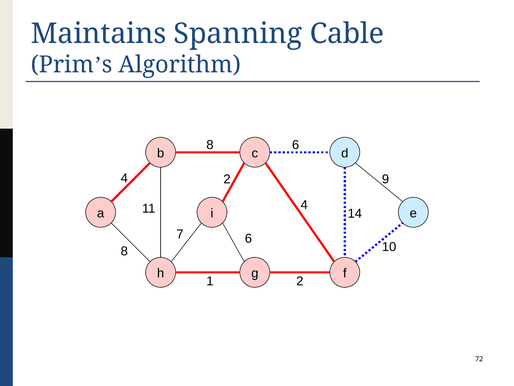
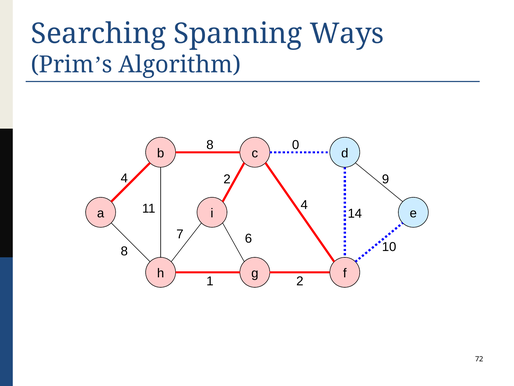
Maintains: Maintains -> Searching
Cable: Cable -> Ways
8 6: 6 -> 0
